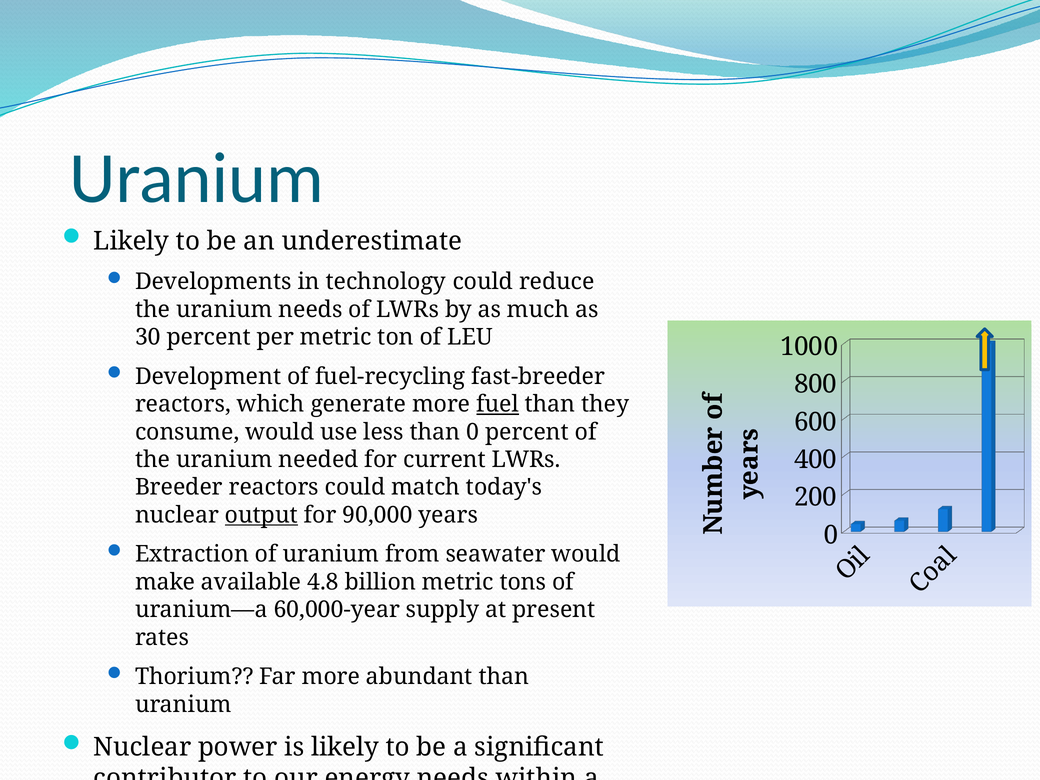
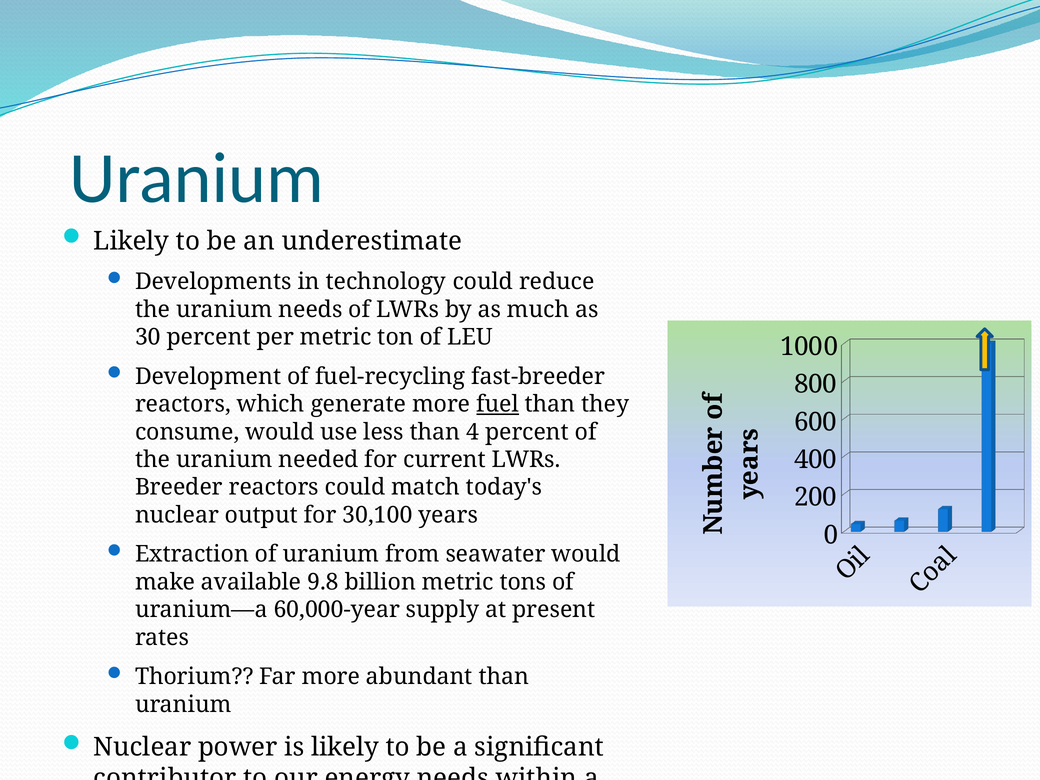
than 0: 0 -> 4
output underline: present -> none
90,000: 90,000 -> 30,100
4.8: 4.8 -> 9.8
